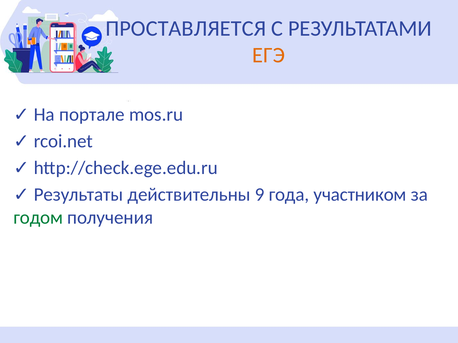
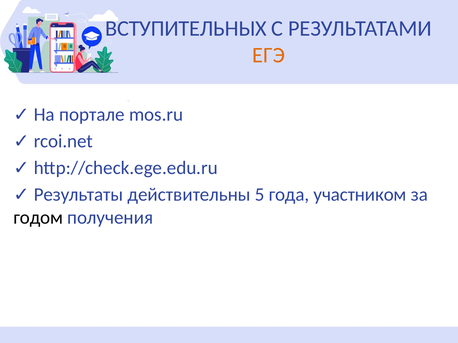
ПРОСТАВЛЯЕТСЯ: ПРОСТАВЛЯЕТСЯ -> ВСТУПИТЕЛЬНЫХ
9: 9 -> 5
годом colour: green -> black
